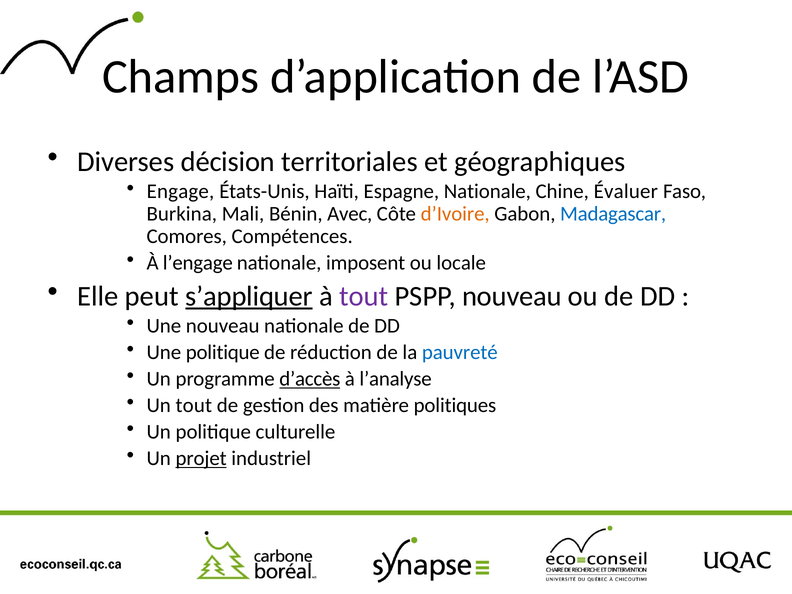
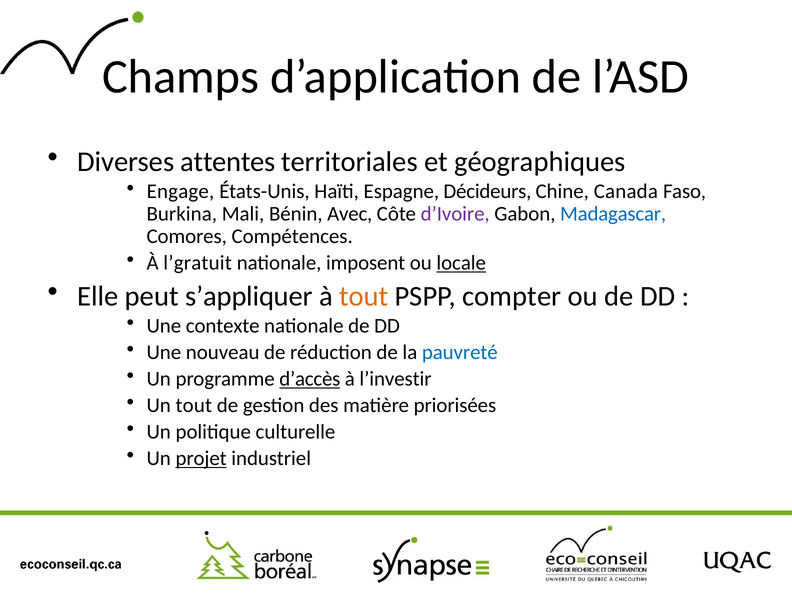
décision: décision -> attentes
Espagne Nationale: Nationale -> Décideurs
Évaluer: Évaluer -> Canada
d’Ivoire colour: orange -> purple
l’engage: l’engage -> l’gratuit
locale underline: none -> present
s’appliquer underline: present -> none
tout at (364, 296) colour: purple -> orange
PSPP nouveau: nouveau -> compter
Une nouveau: nouveau -> contexte
Une politique: politique -> nouveau
l’analyse: l’analyse -> l’investir
politiques: politiques -> priorisées
